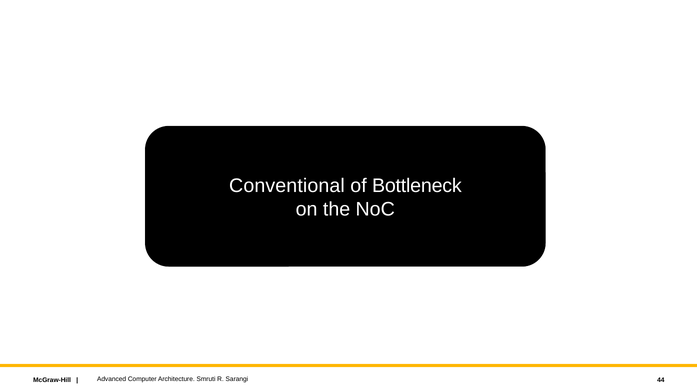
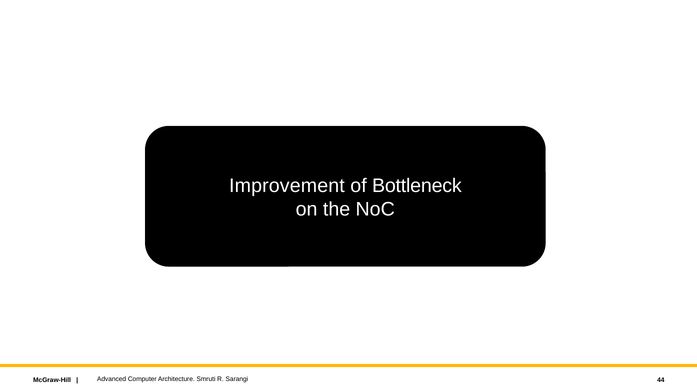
Conventional: Conventional -> Improvement
